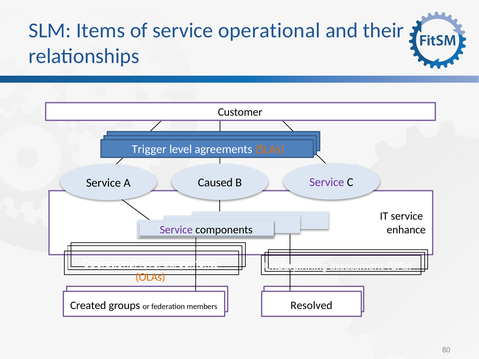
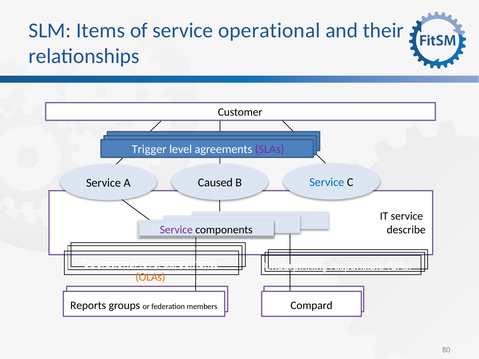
SLAs colour: orange -> purple
Service at (327, 182) colour: purple -> blue
enhance: enhance -> describe
assessment: assessment -> responsible
Created: Created -> Reports
Resolved: Resolved -> Compard
